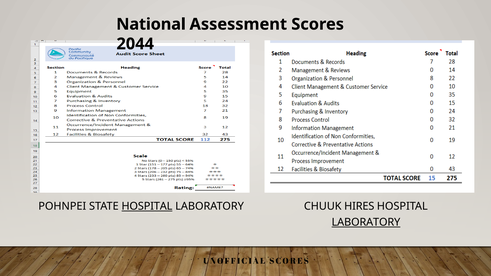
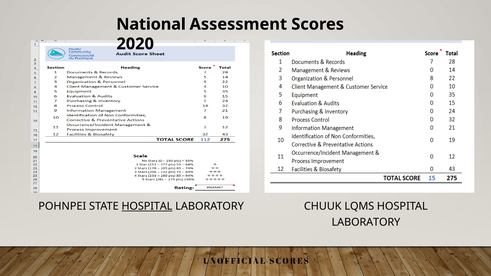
2044: 2044 -> 2020
HIRES: HIRES -> LQMS
LABORATORY at (366, 223) underline: present -> none
